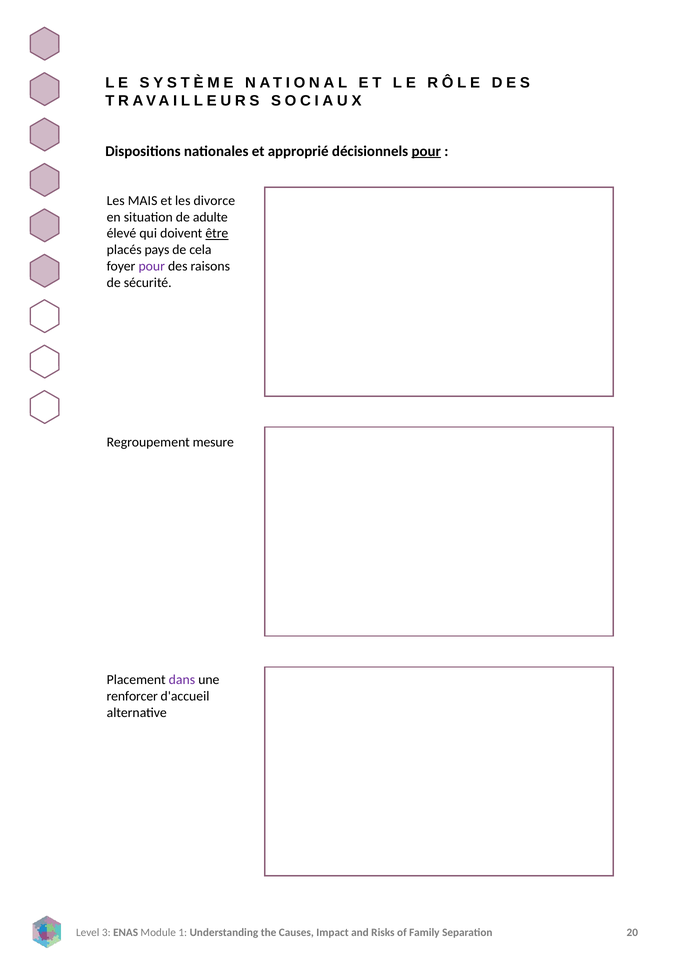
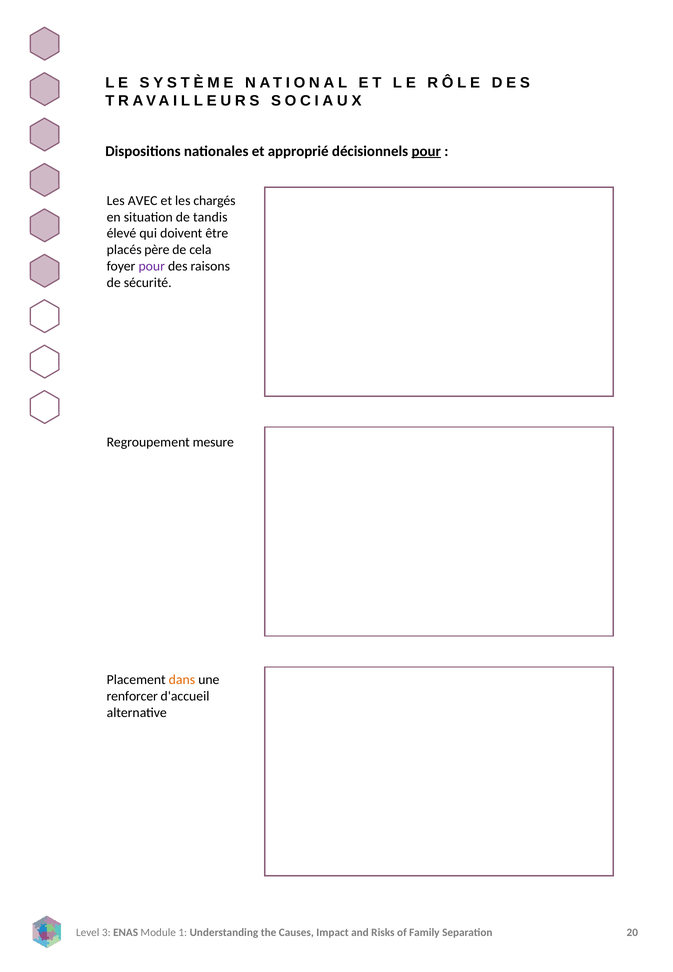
MAIS: MAIS -> AVEC
divorce: divorce -> chargés
adulte: adulte -> tandis
être underline: present -> none
pays: pays -> père
dans colour: purple -> orange
